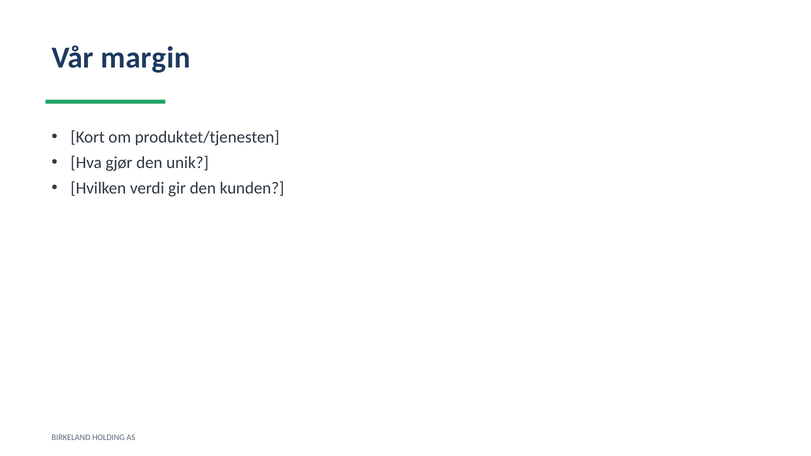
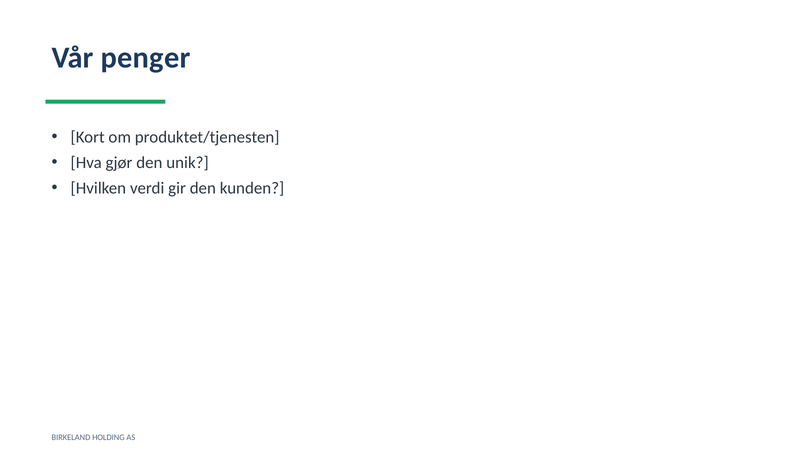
margin: margin -> penger
